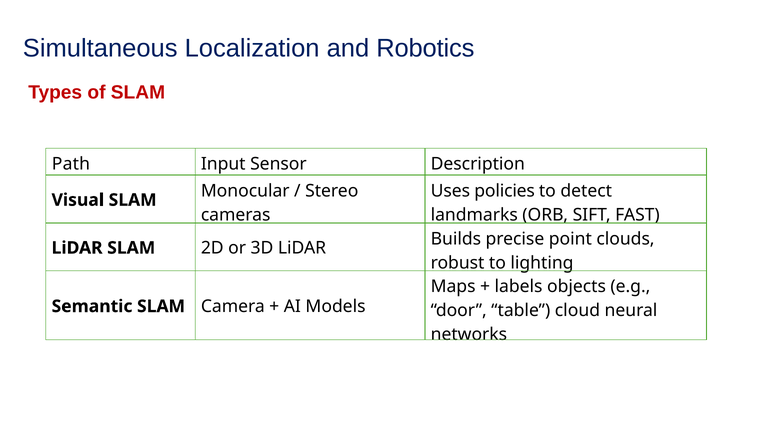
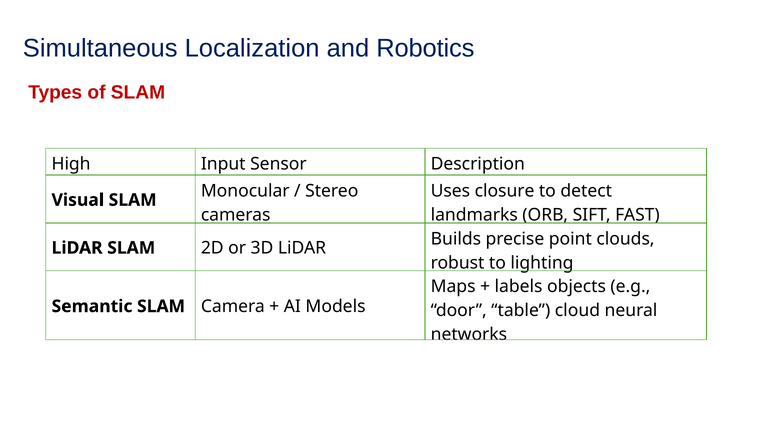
Path: Path -> High
policies: policies -> closure
